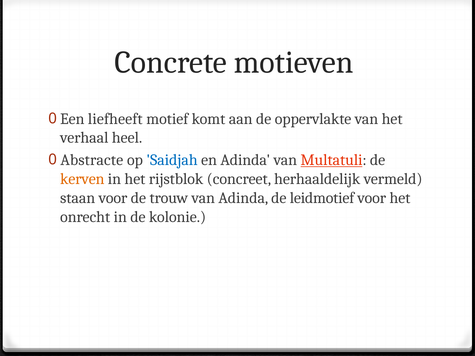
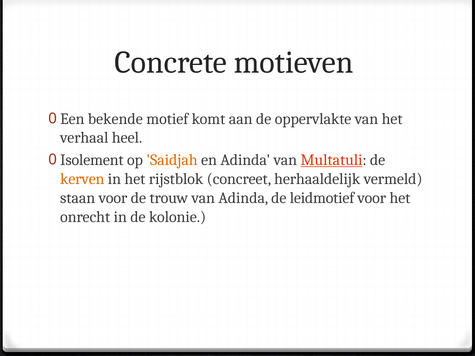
liefheeft: liefheeft -> bekende
Abstracte: Abstracte -> Isolement
Saidjah colour: blue -> orange
